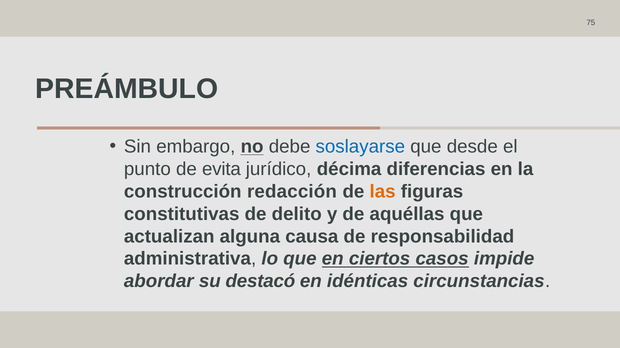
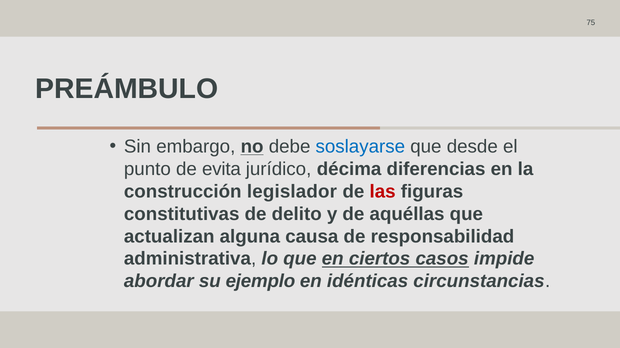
redacción: redacción -> legislador
las colour: orange -> red
destacó: destacó -> ejemplo
